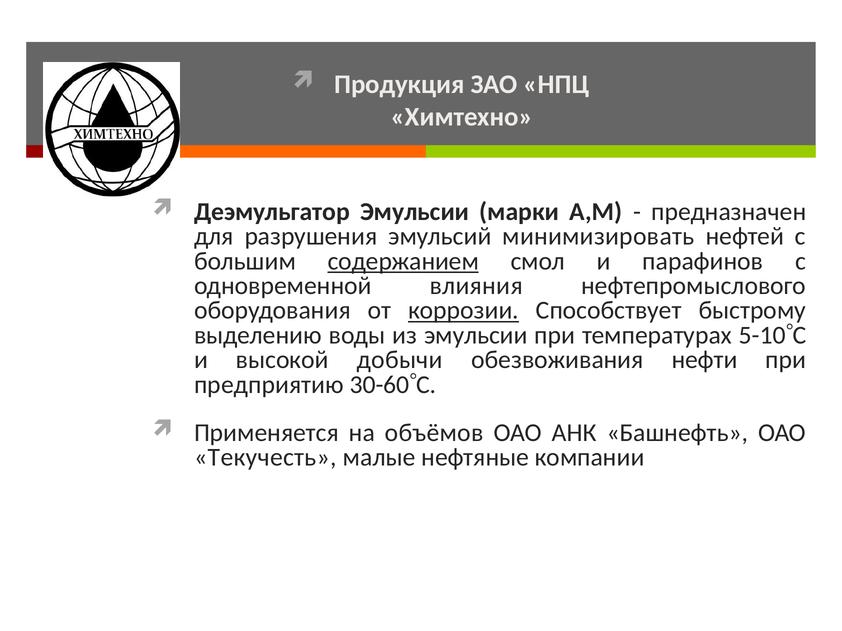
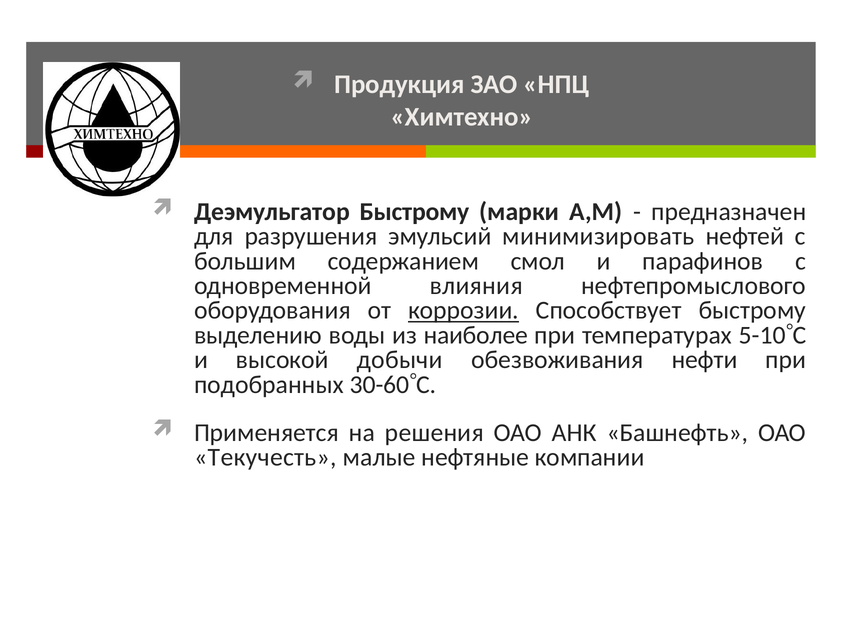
Деэмульгатор Эмульсии: Эмульсии -> Быстрому
содержанием underline: present -> none
из эмульсии: эмульсии -> наиболее
предприятию: предприятию -> подобранных
объёмов: объёмов -> решения
